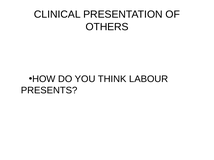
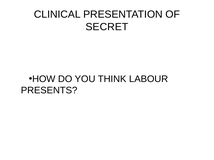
OTHERS: OTHERS -> SECRET
